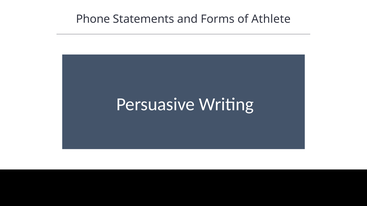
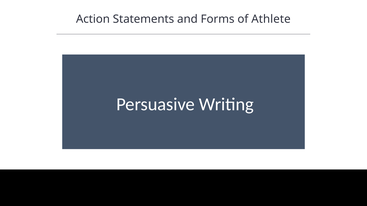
Phone: Phone -> Action
